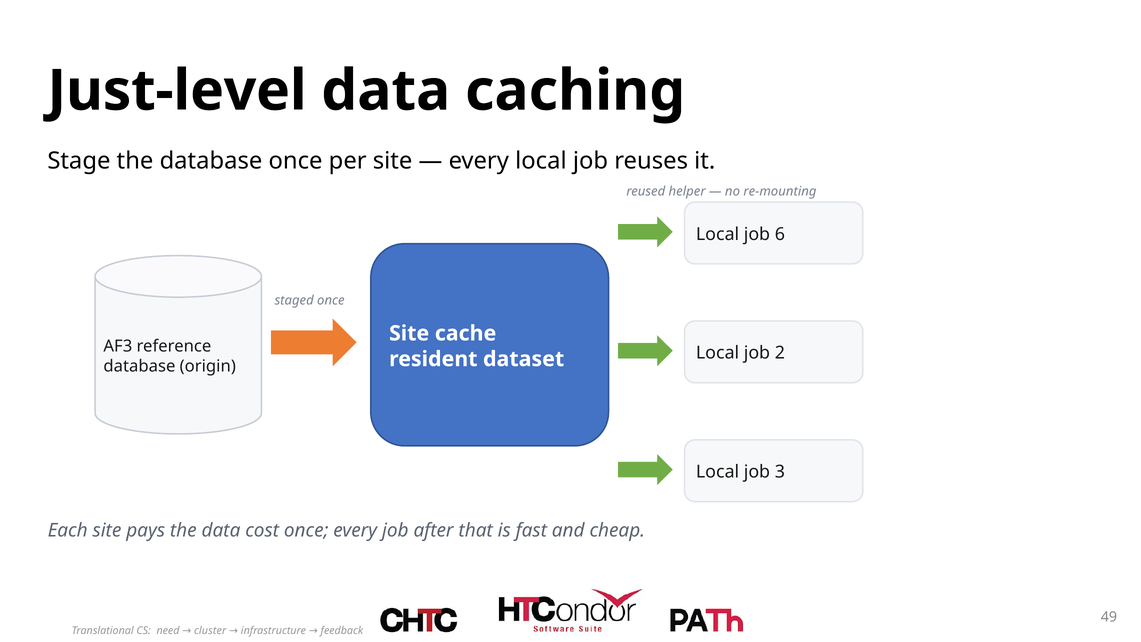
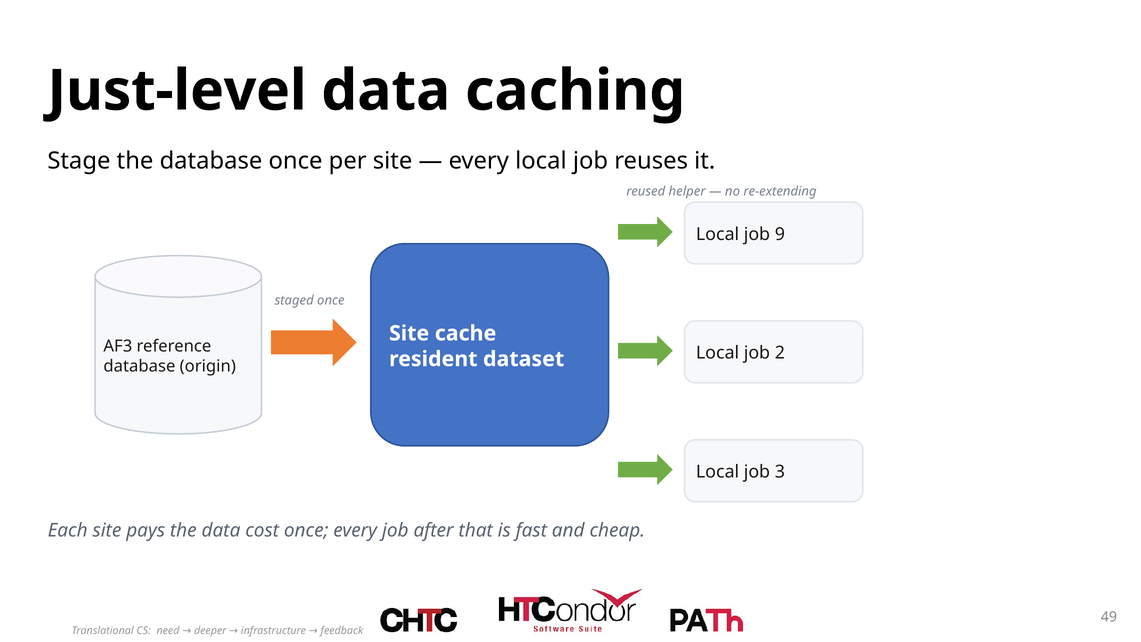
re-mounting: re-mounting -> re-extending
6: 6 -> 9
cluster: cluster -> deeper
